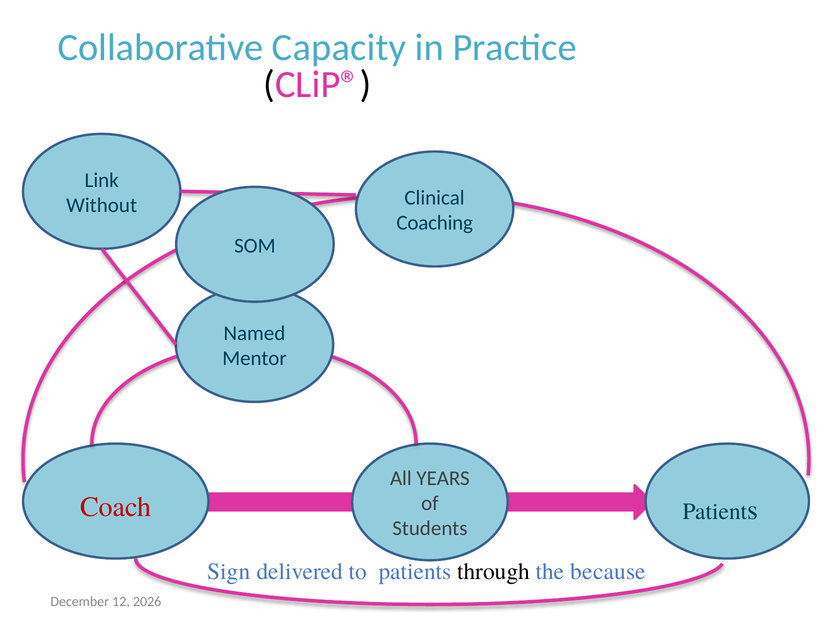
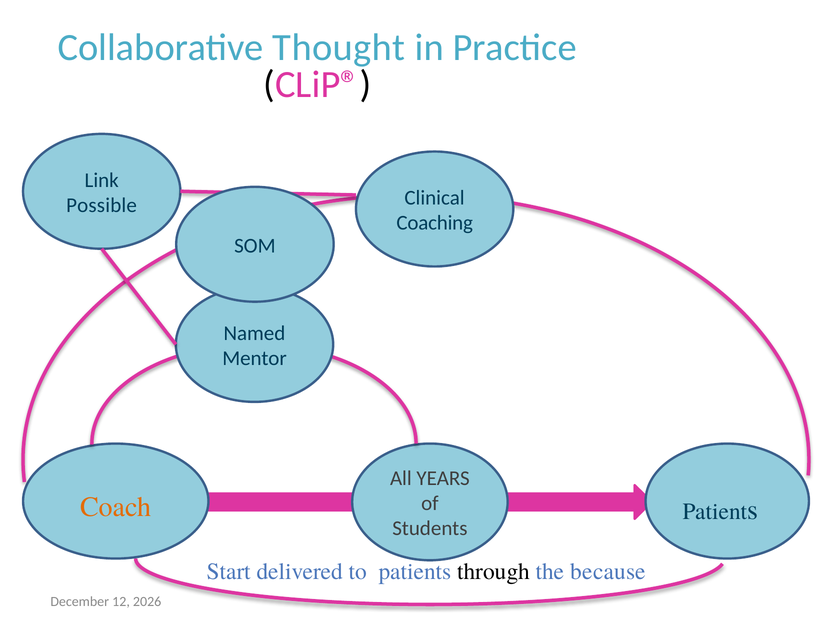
Capacity: Capacity -> Thought
Without: Without -> Possible
Coach colour: red -> orange
Sign: Sign -> Start
